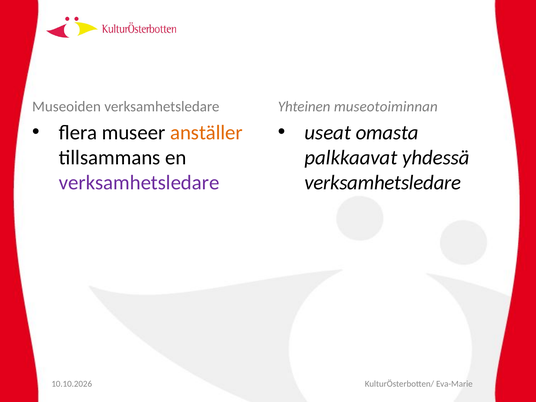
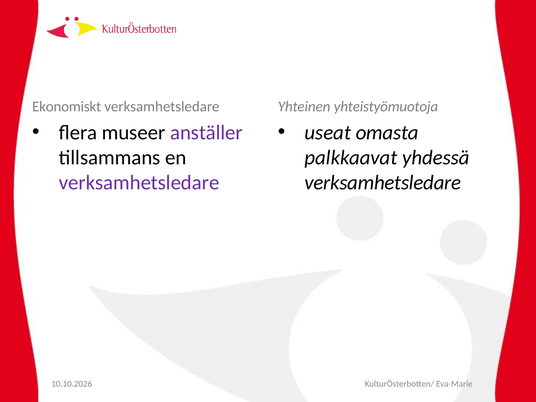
Museoiden: Museoiden -> Ekonomiskt
museotoiminnan: museotoiminnan -> yhteistyömuotoja
anställer colour: orange -> purple
